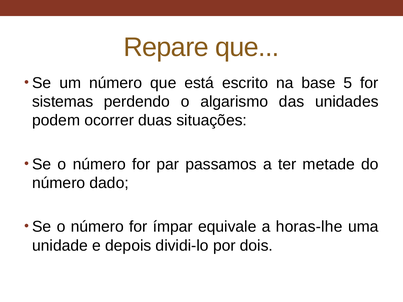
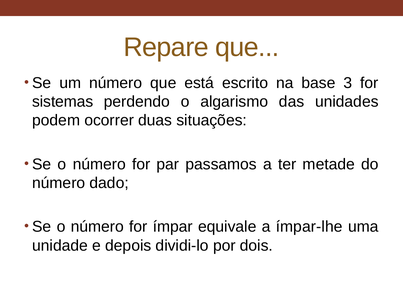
5: 5 -> 3
horas-lhe: horas-lhe -> ímpar-lhe
